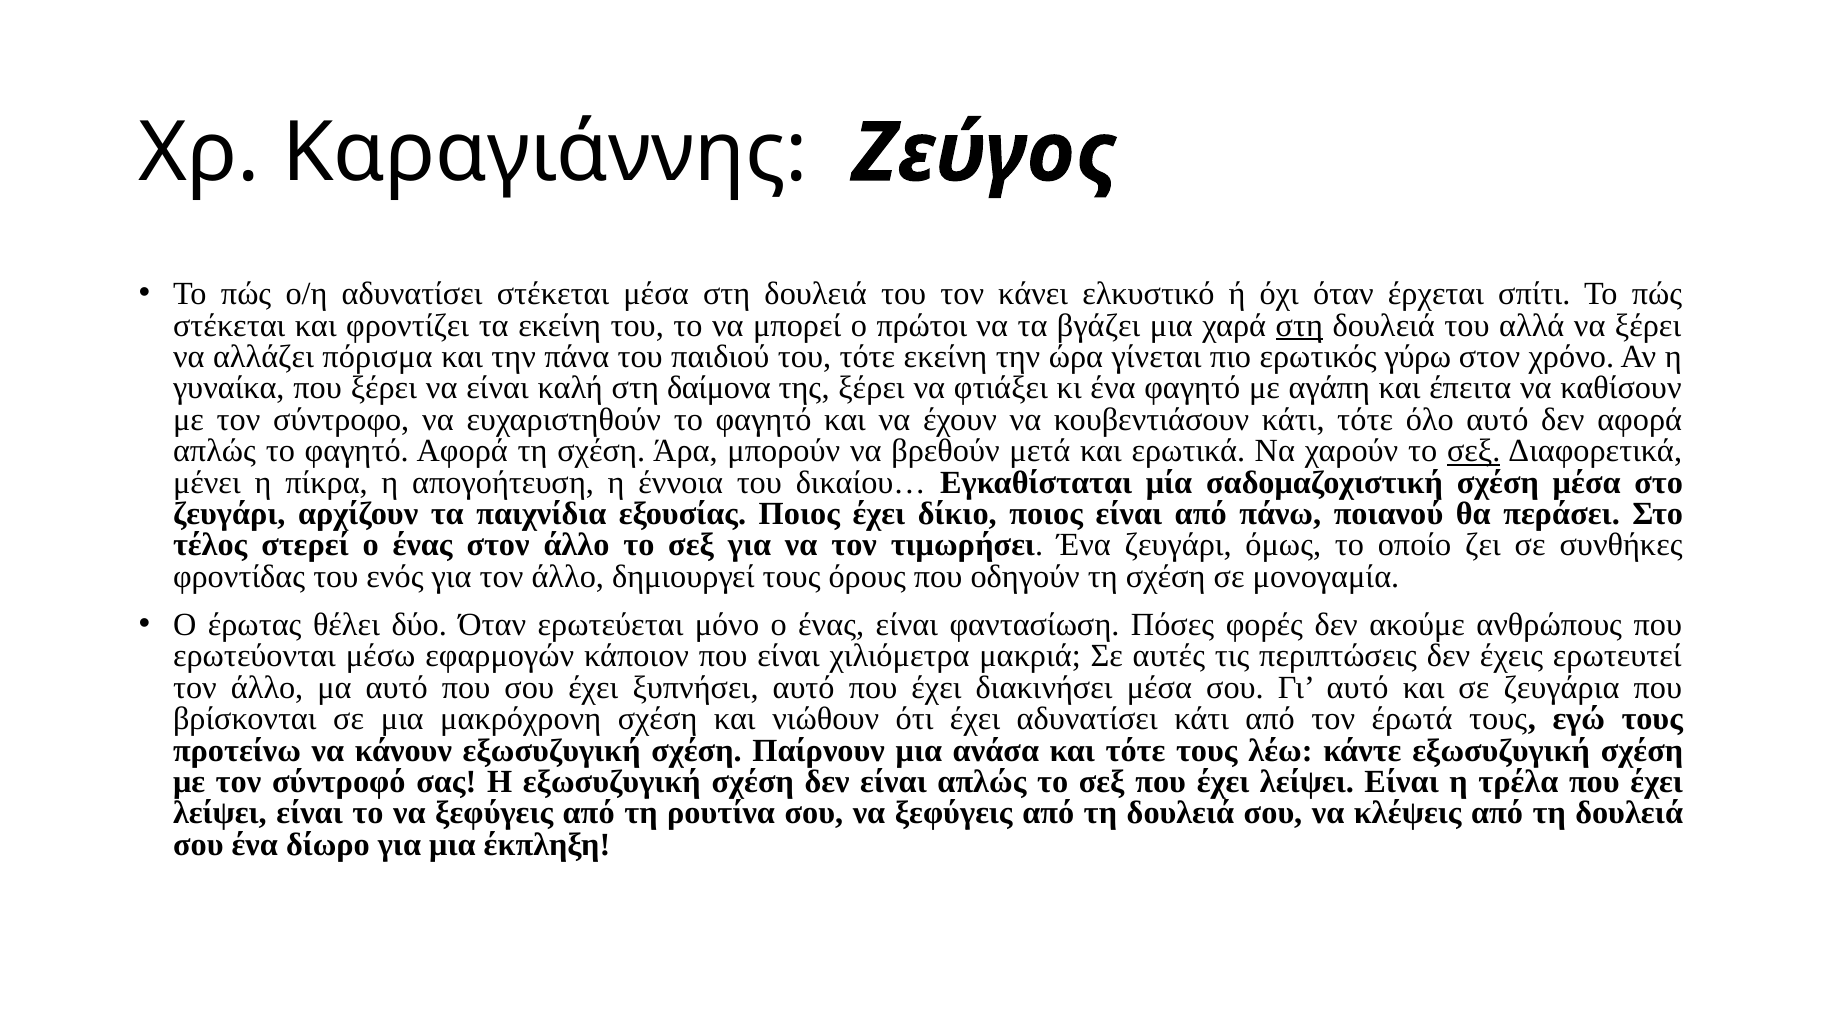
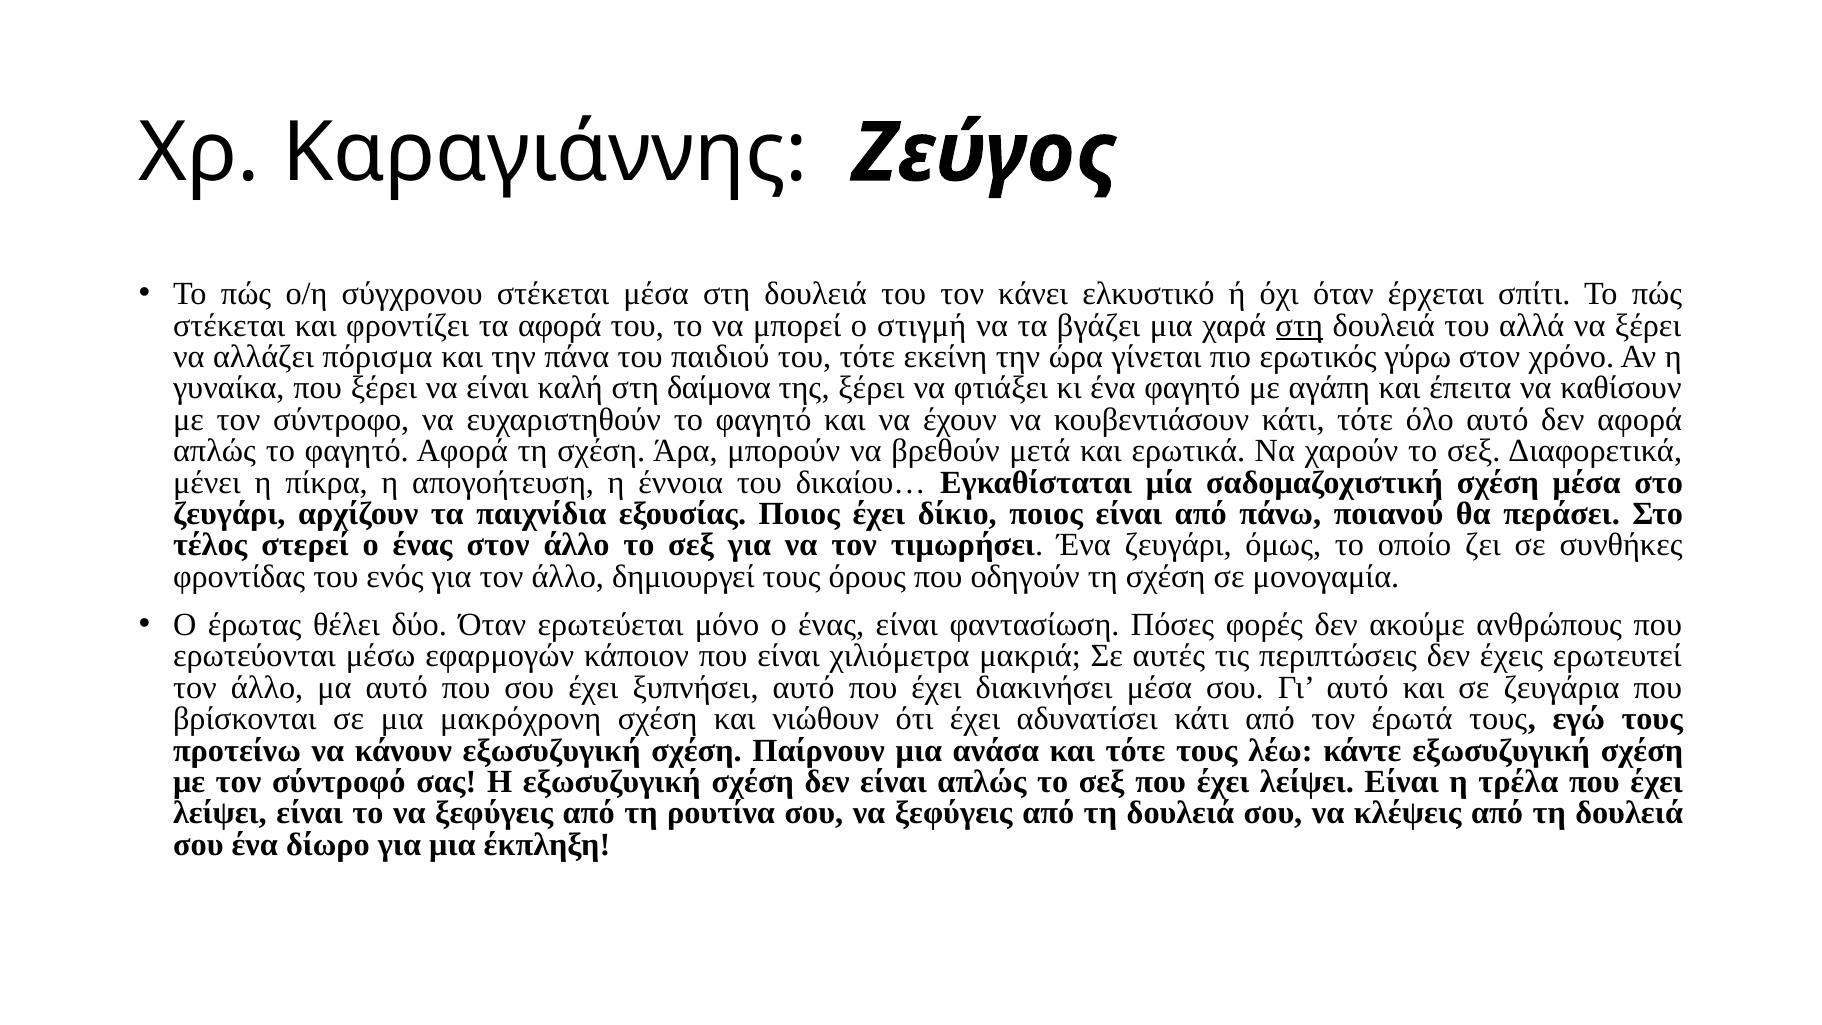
ο/η αδυνατίσει: αδυνατίσει -> σύγχρονου
τα εκείνη: εκείνη -> αφορά
πρώτοι: πρώτοι -> στιγμή
σεξ at (1474, 451) underline: present -> none
